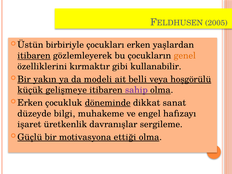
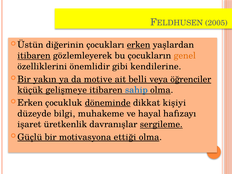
birbiriyle: birbiriyle -> diğerinin
erken underline: none -> present
kırmaktır: kırmaktır -> önemlidir
kullanabilir: kullanabilir -> kendilerine
modeli: modeli -> motive
hoşgörülü: hoşgörülü -> öğrenciler
sahip colour: purple -> blue
sanat: sanat -> kişiyi
engel: engel -> hayal
sergileme underline: none -> present
